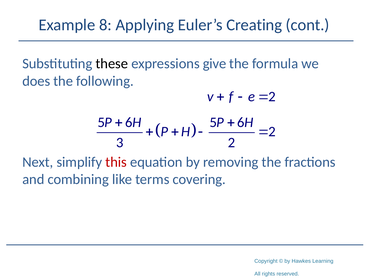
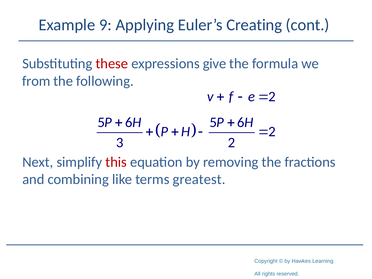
8: 8 -> 9
these colour: black -> red
does: does -> from
covering: covering -> greatest
